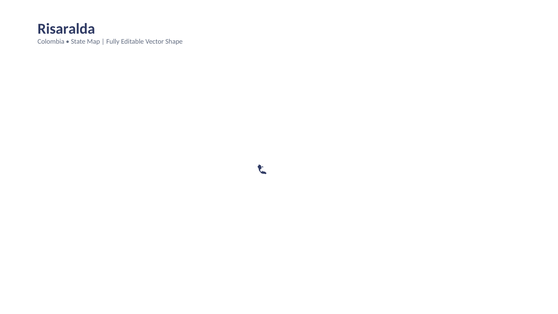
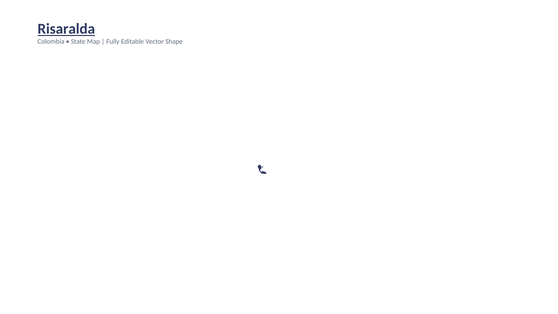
Risaralda underline: none -> present
